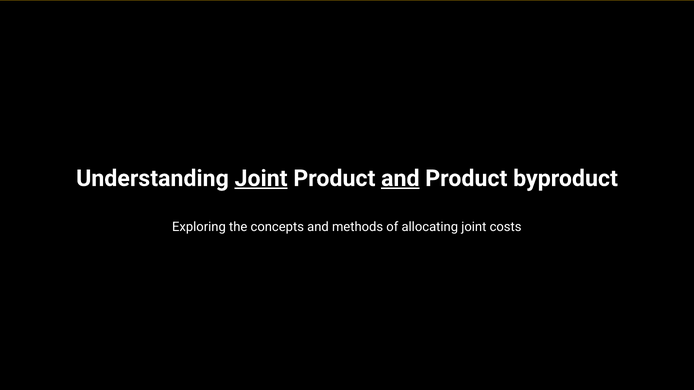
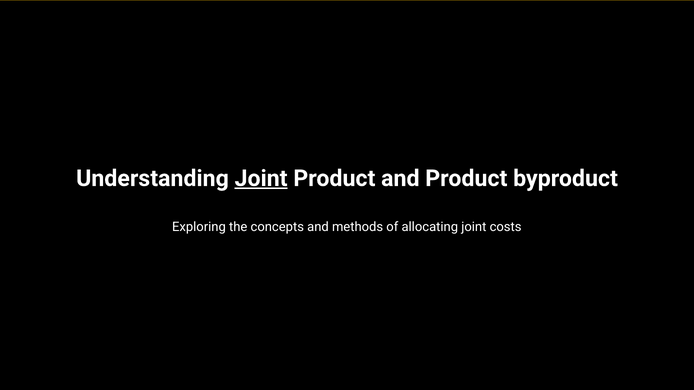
and at (400, 179) underline: present -> none
